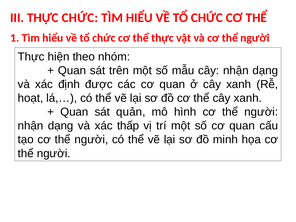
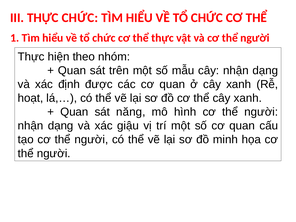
quản: quản -> năng
thấp: thấp -> giậu
